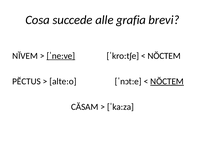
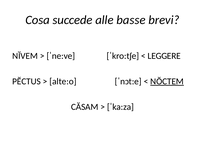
grafia: grafia -> basse
ˈne:ve underline: present -> none
NŎCTEM at (164, 56): NŎCTEM -> LEGGERE
